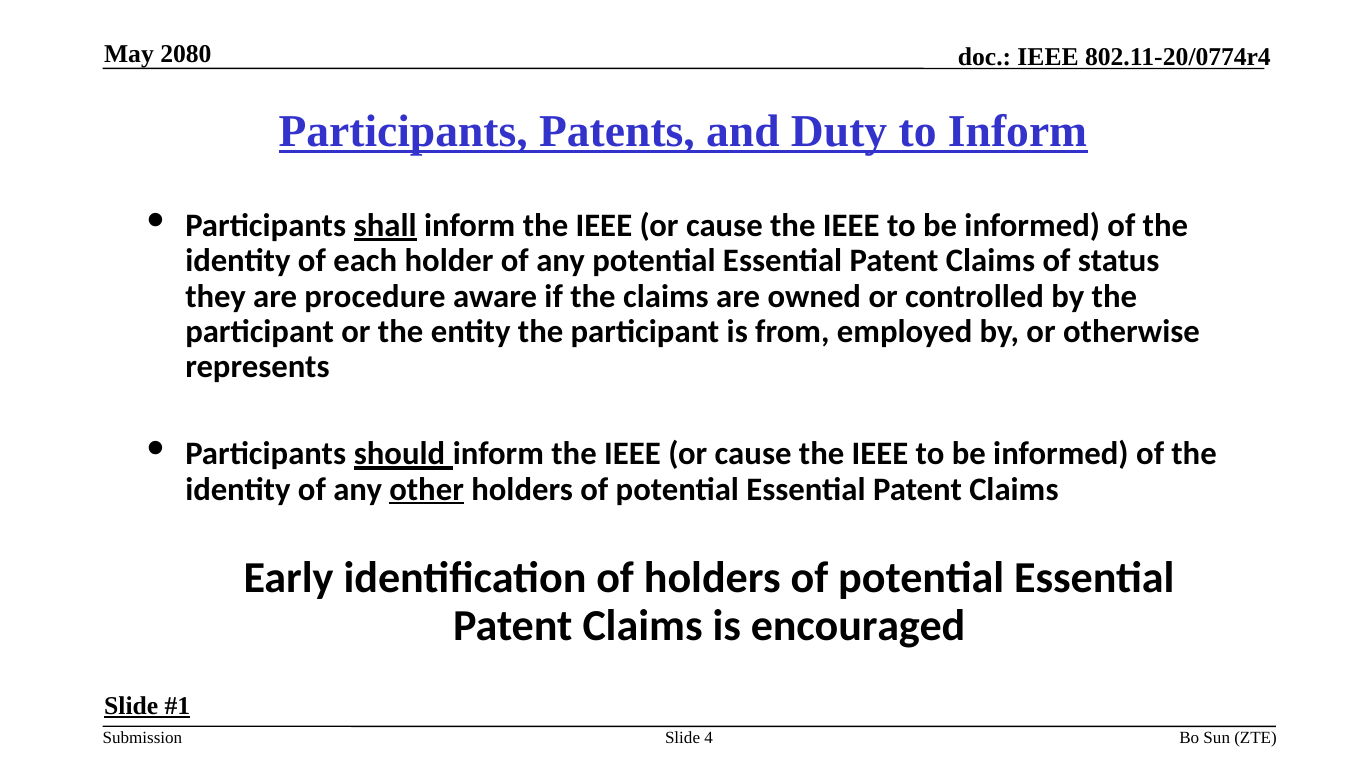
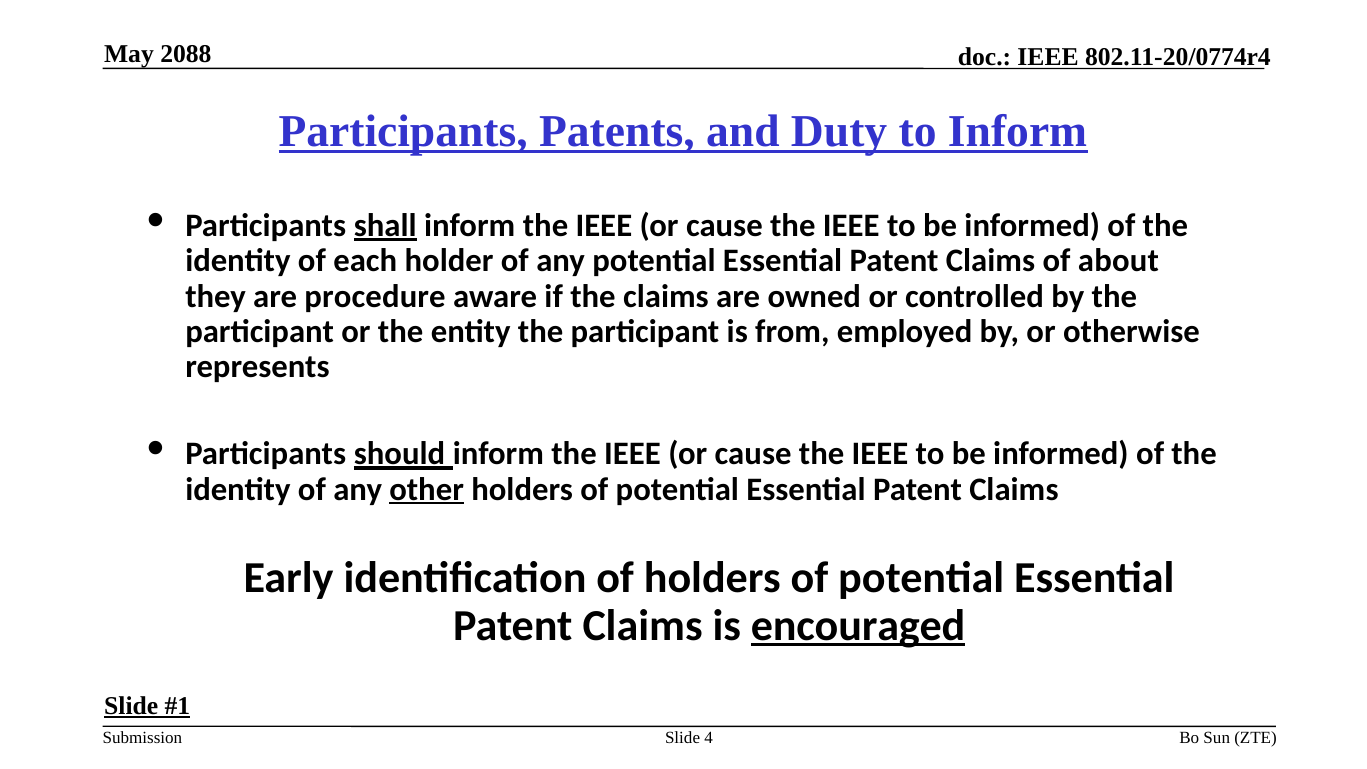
2080: 2080 -> 2088
status: status -> about
encouraged underline: none -> present
